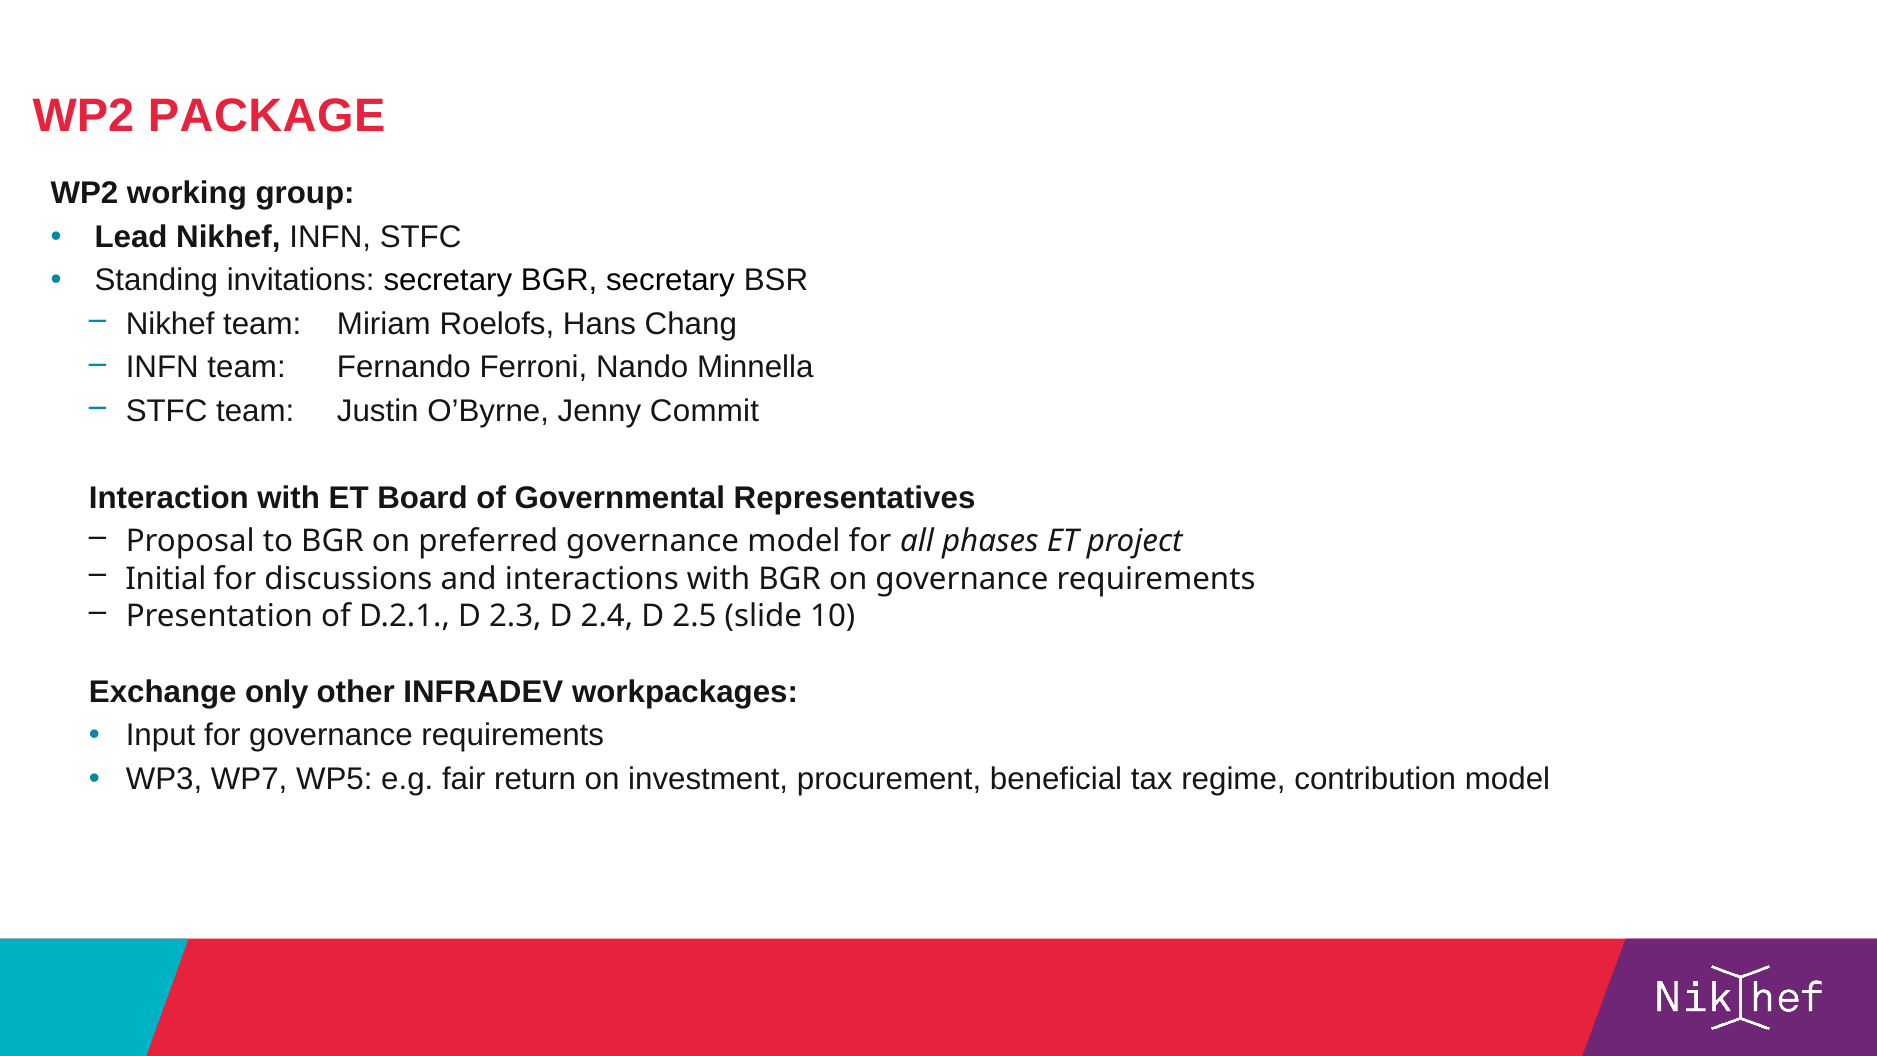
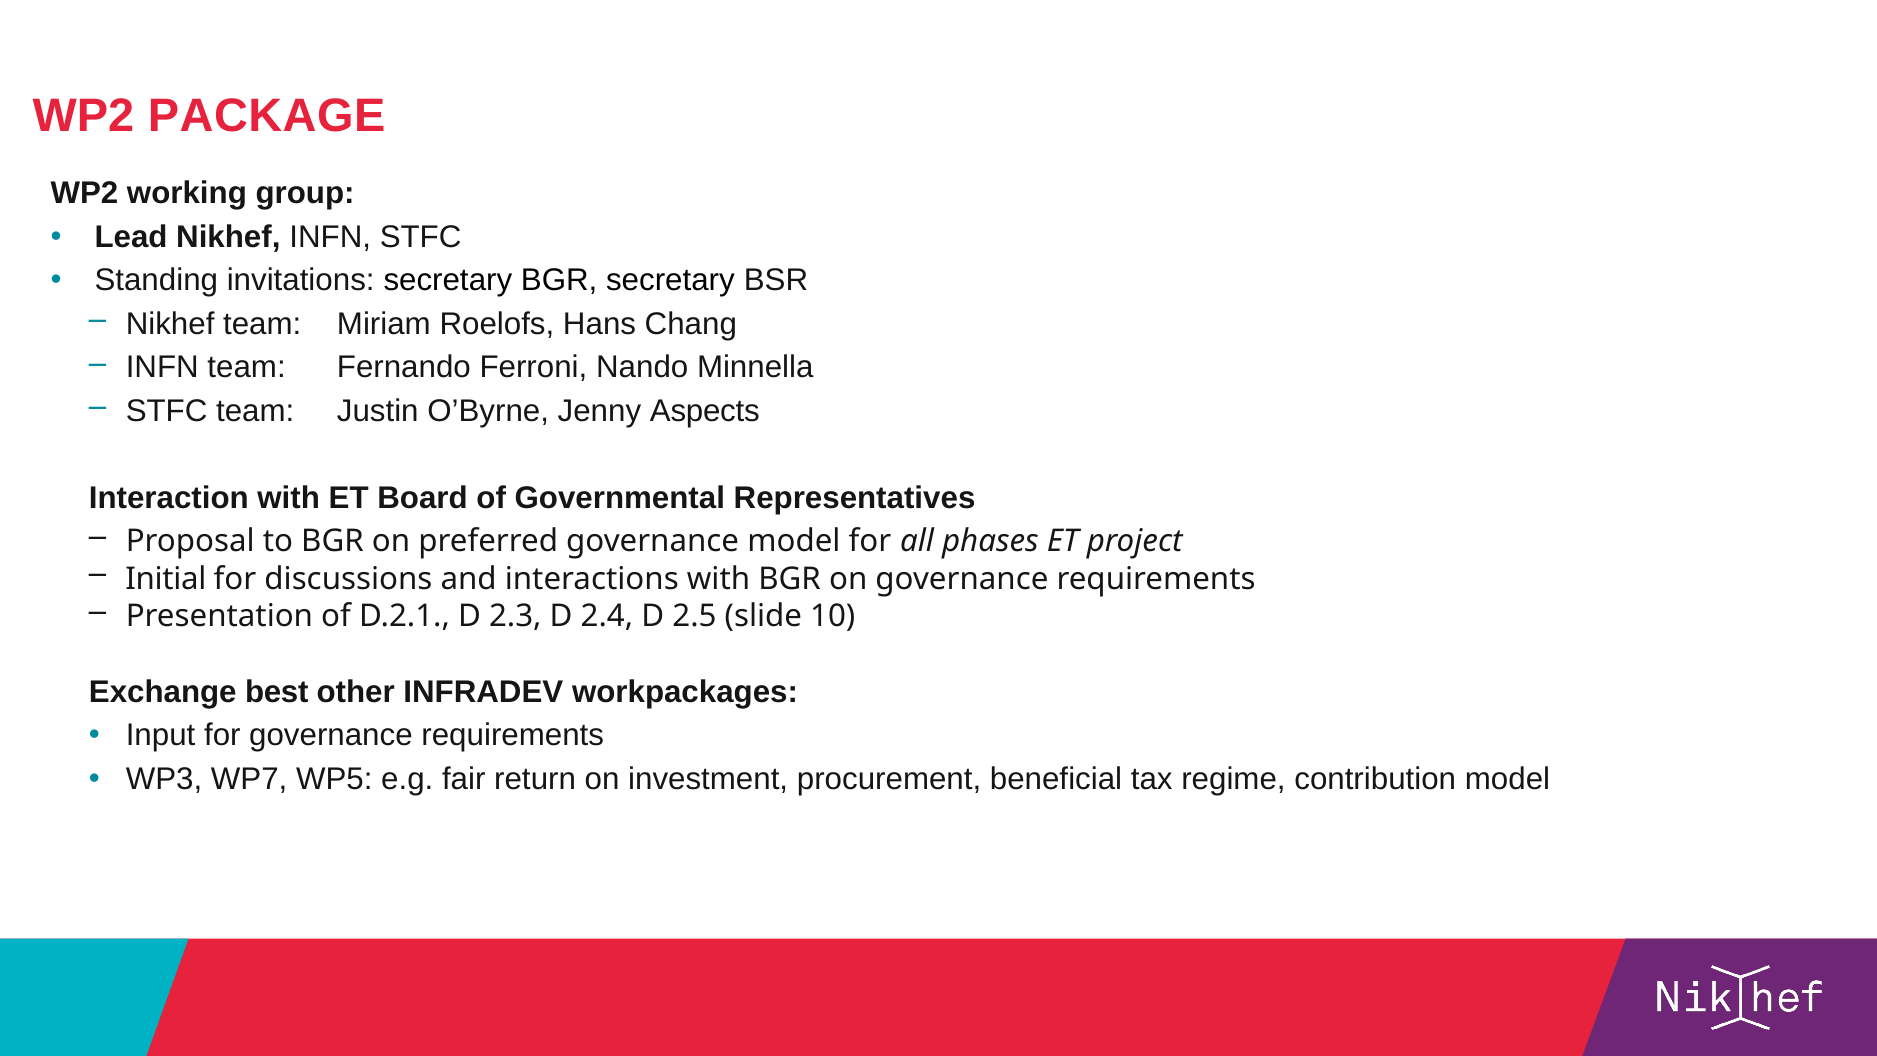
Commit: Commit -> Aspects
only: only -> best
